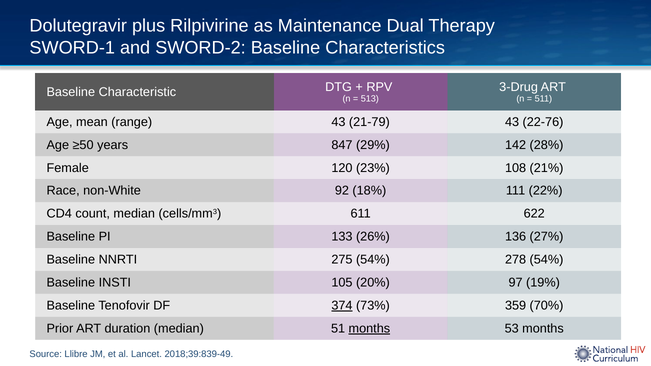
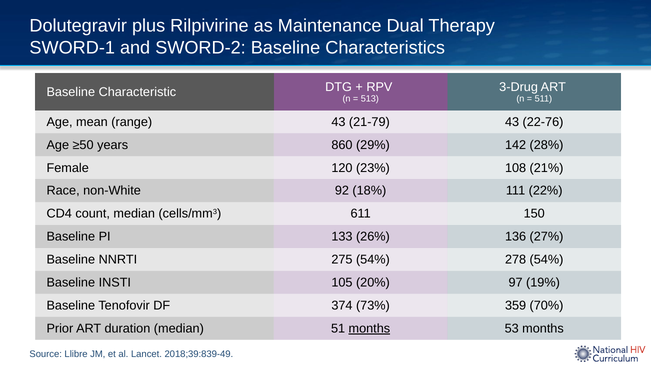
847: 847 -> 860
622: 622 -> 150
374 underline: present -> none
